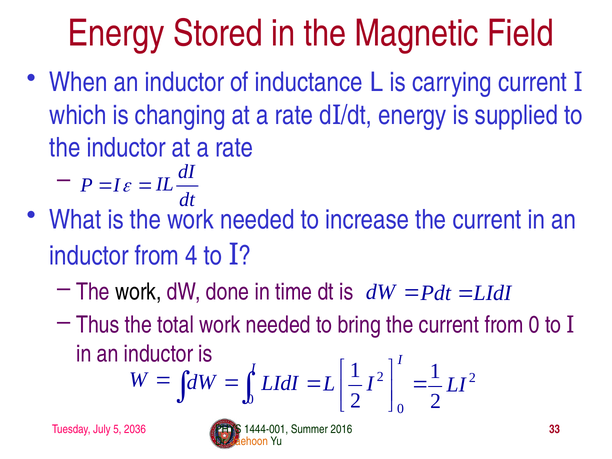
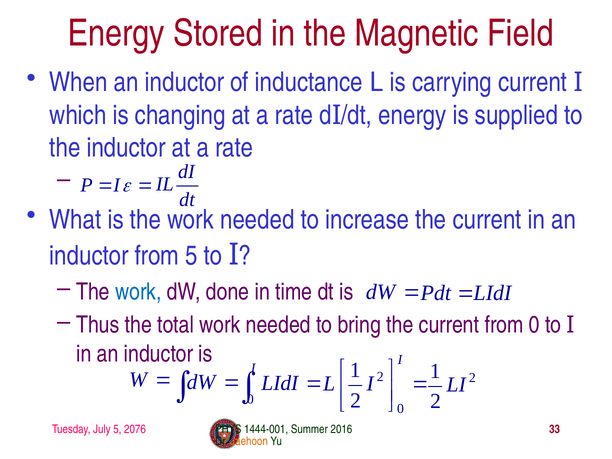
from 4: 4 -> 5
work at (138, 292) colour: black -> blue
2036: 2036 -> 2076
